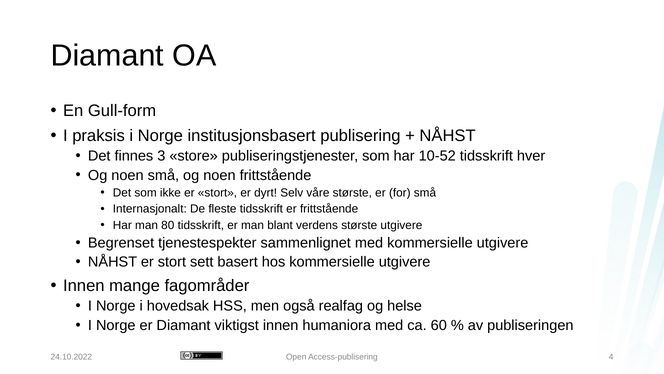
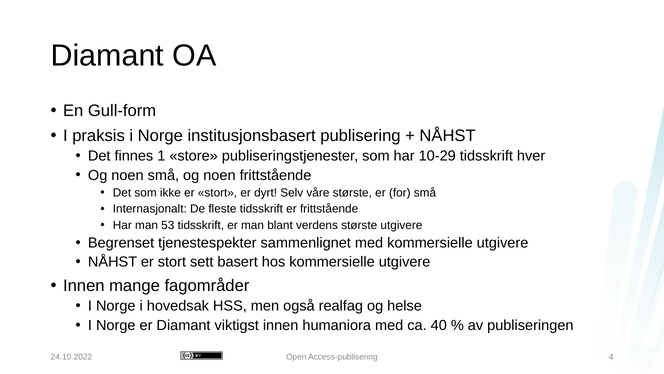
3: 3 -> 1
10-52: 10-52 -> 10-29
80: 80 -> 53
60: 60 -> 40
